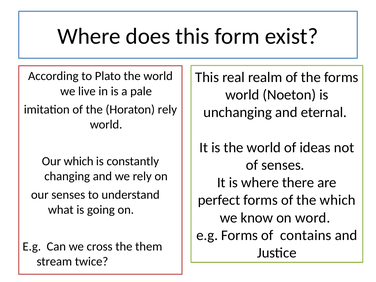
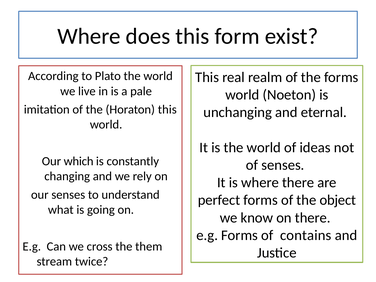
Horaton rely: rely -> this
the which: which -> object
on word: word -> there
